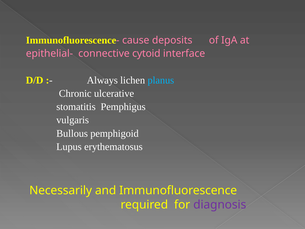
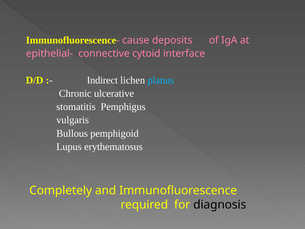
Always: Always -> Indirect
Necessarily: Necessarily -> Completely
diagnosis colour: purple -> black
